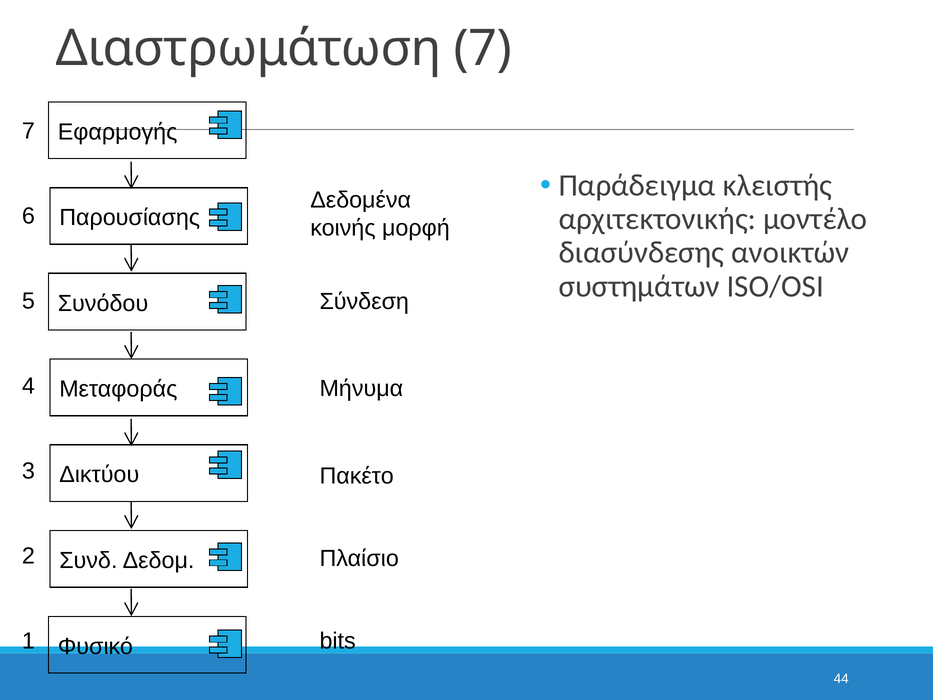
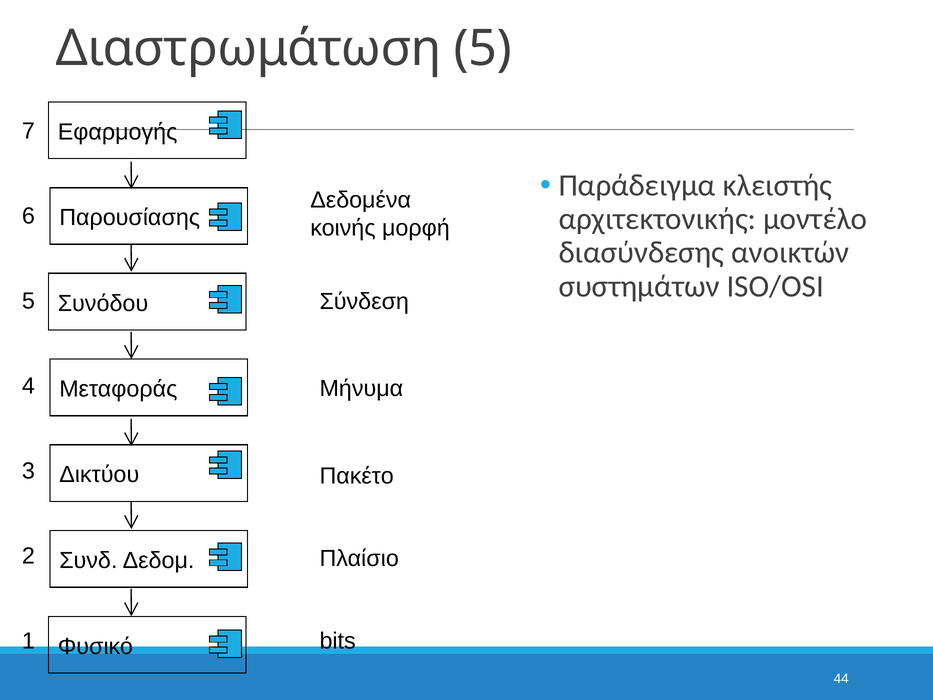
Διαστρωμάτωση 7: 7 -> 5
